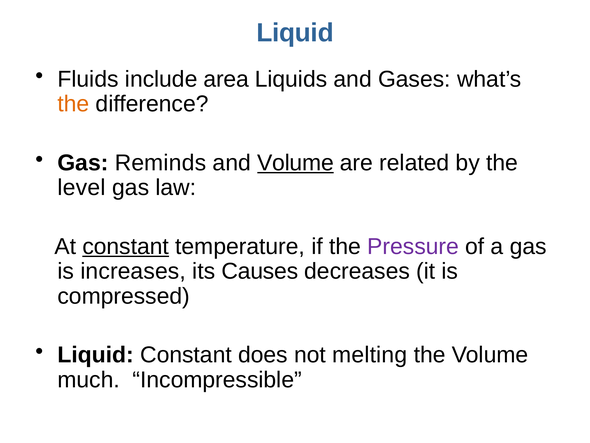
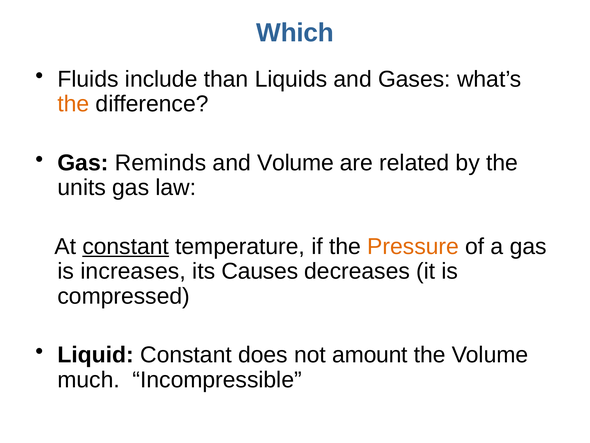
Liquid at (295, 33): Liquid -> Which
area: area -> than
Volume at (295, 163) underline: present -> none
level: level -> units
Pressure colour: purple -> orange
melting: melting -> amount
